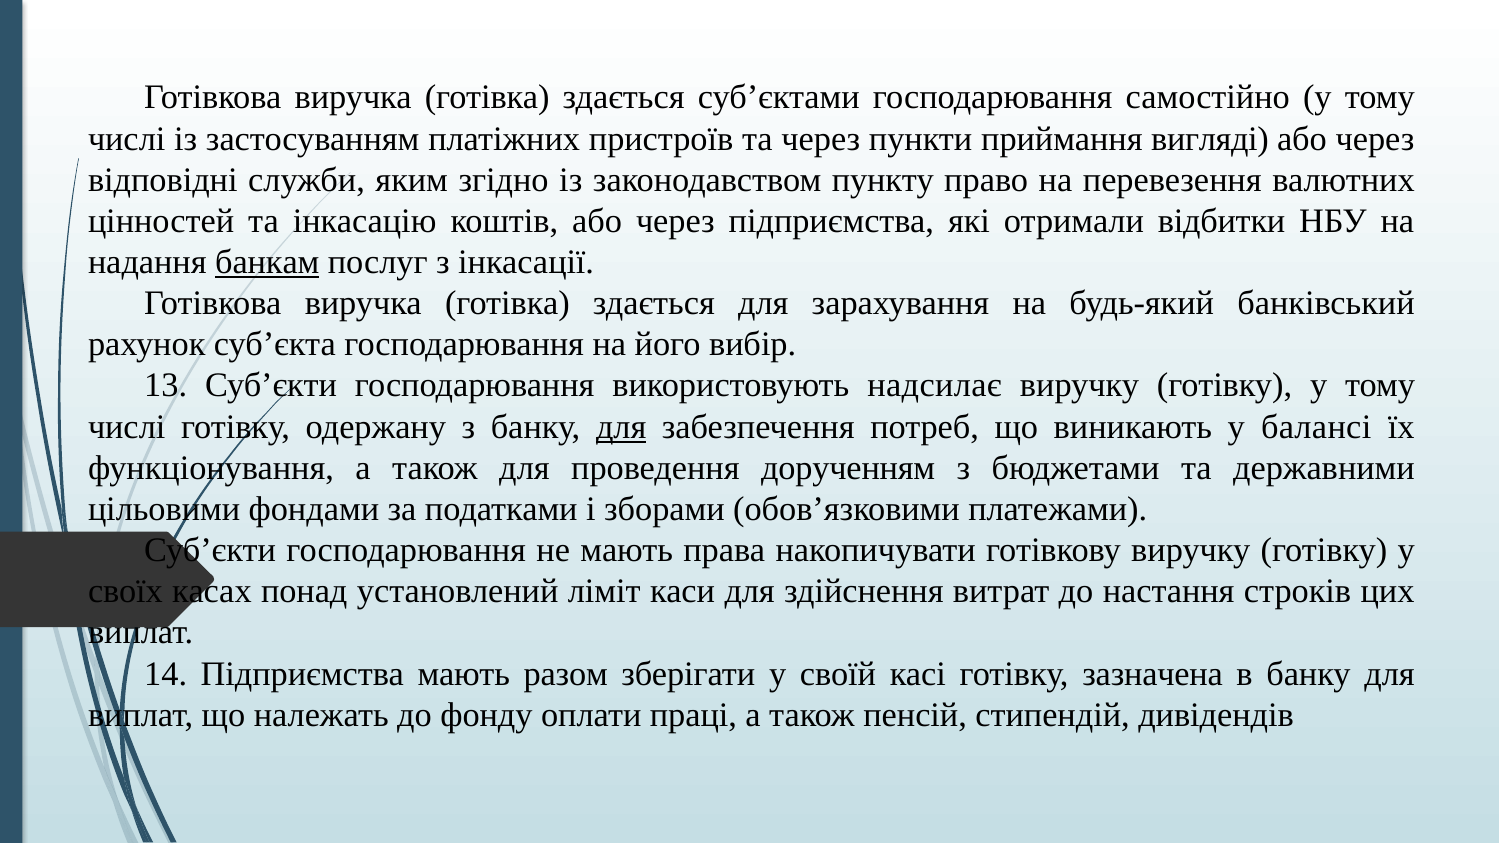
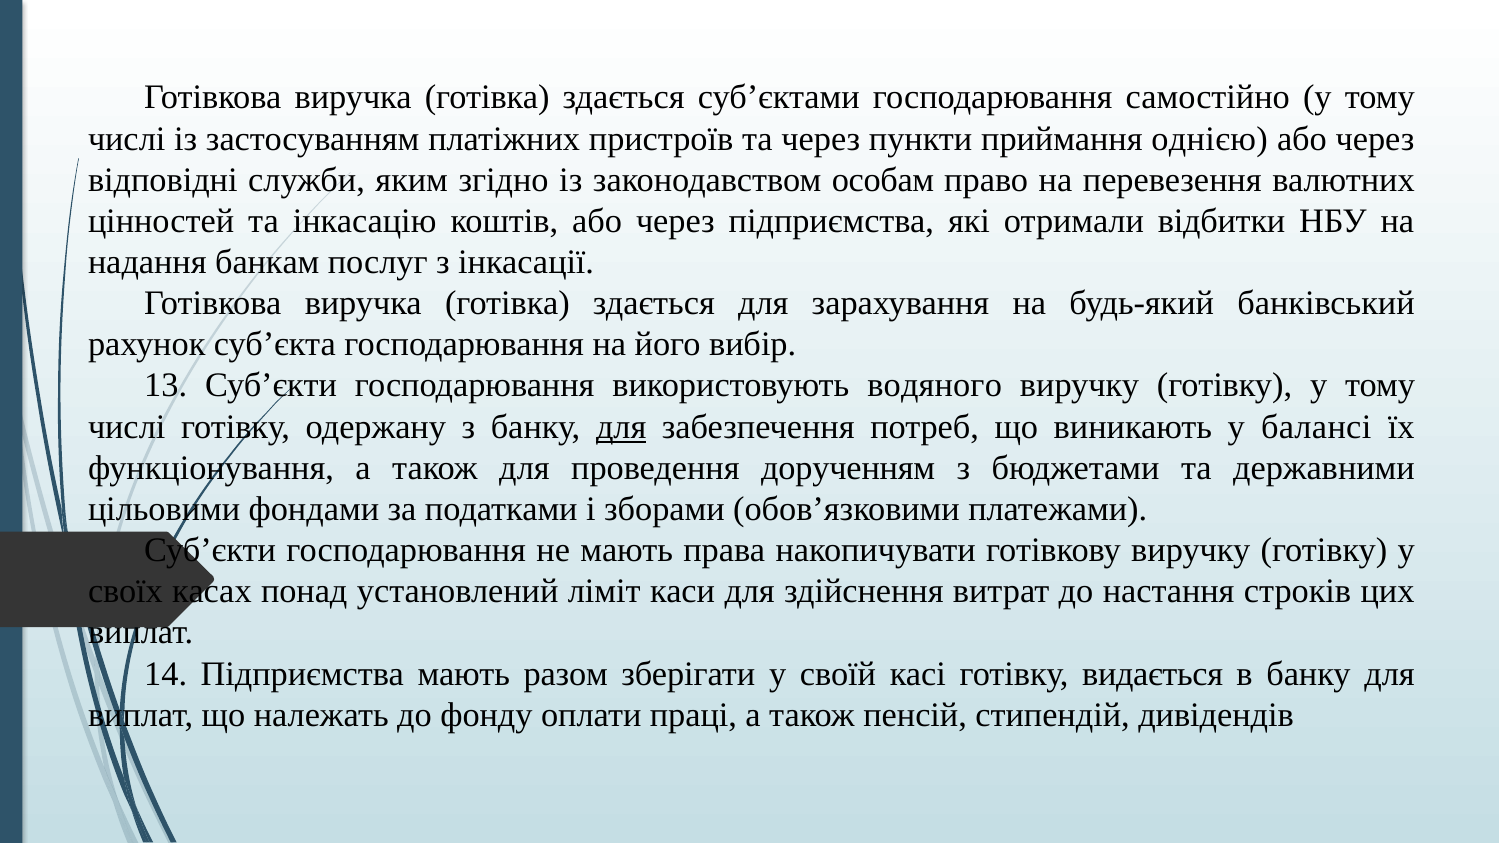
вигляді: вигляді -> однією
пункту: пункту -> особам
банкам underline: present -> none
надсилає: надсилає -> водяного
зазначена: зазначена -> видається
